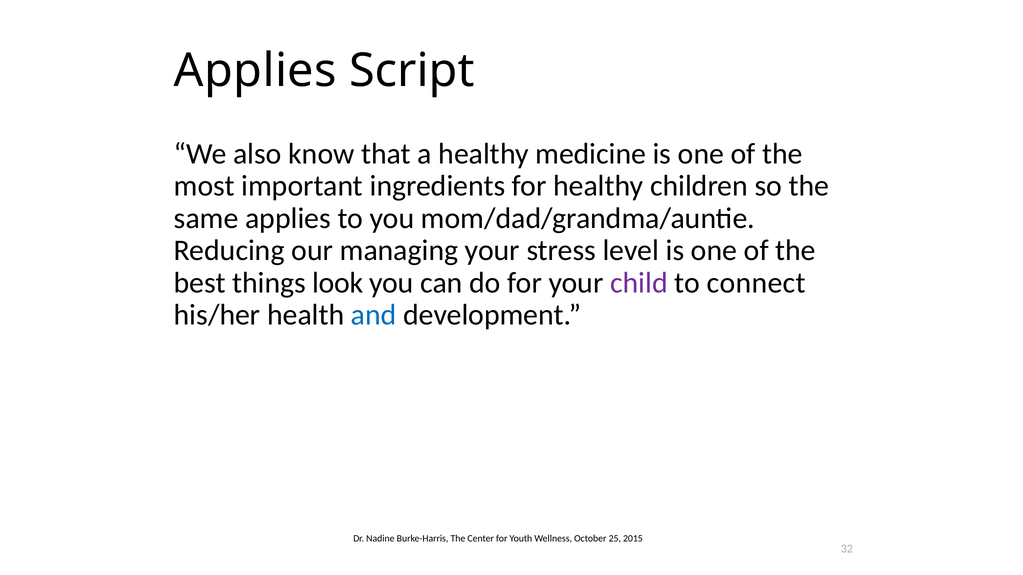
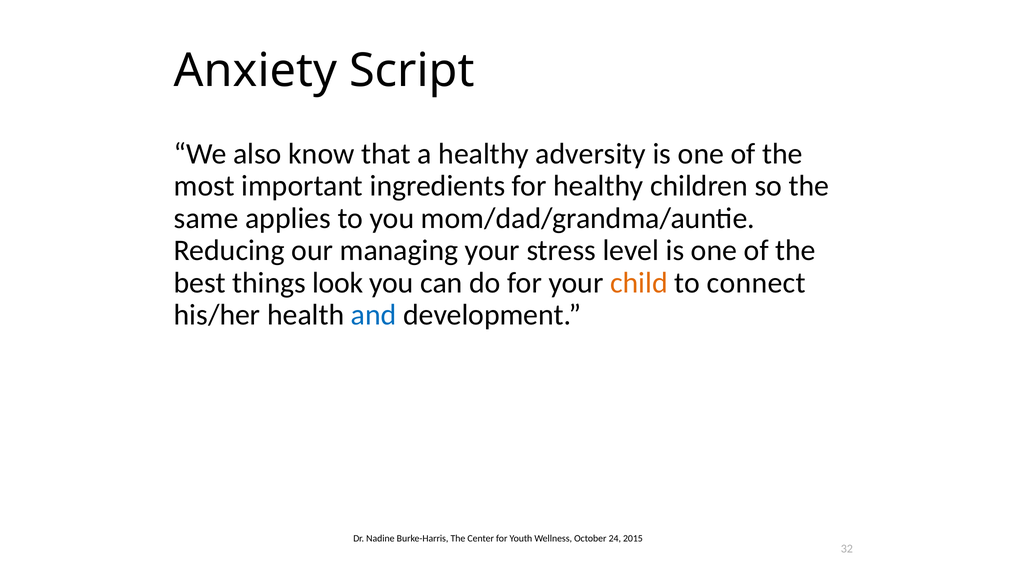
Applies at (255, 71): Applies -> Anxiety
medicine: medicine -> adversity
child colour: purple -> orange
25: 25 -> 24
